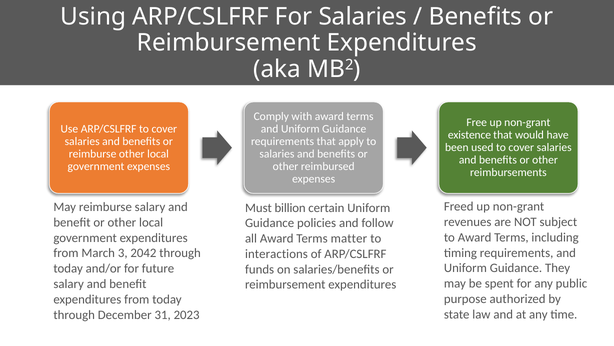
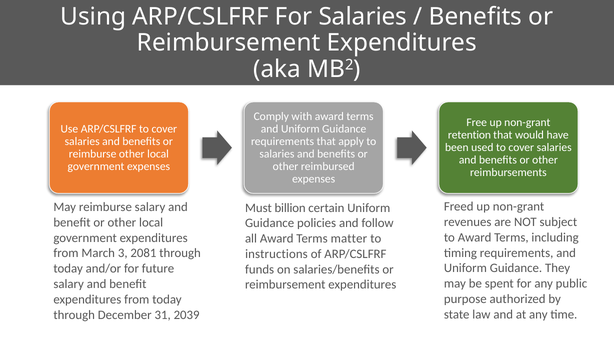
existence: existence -> retention
2042: 2042 -> 2081
interactions: interactions -> instructions
2023: 2023 -> 2039
